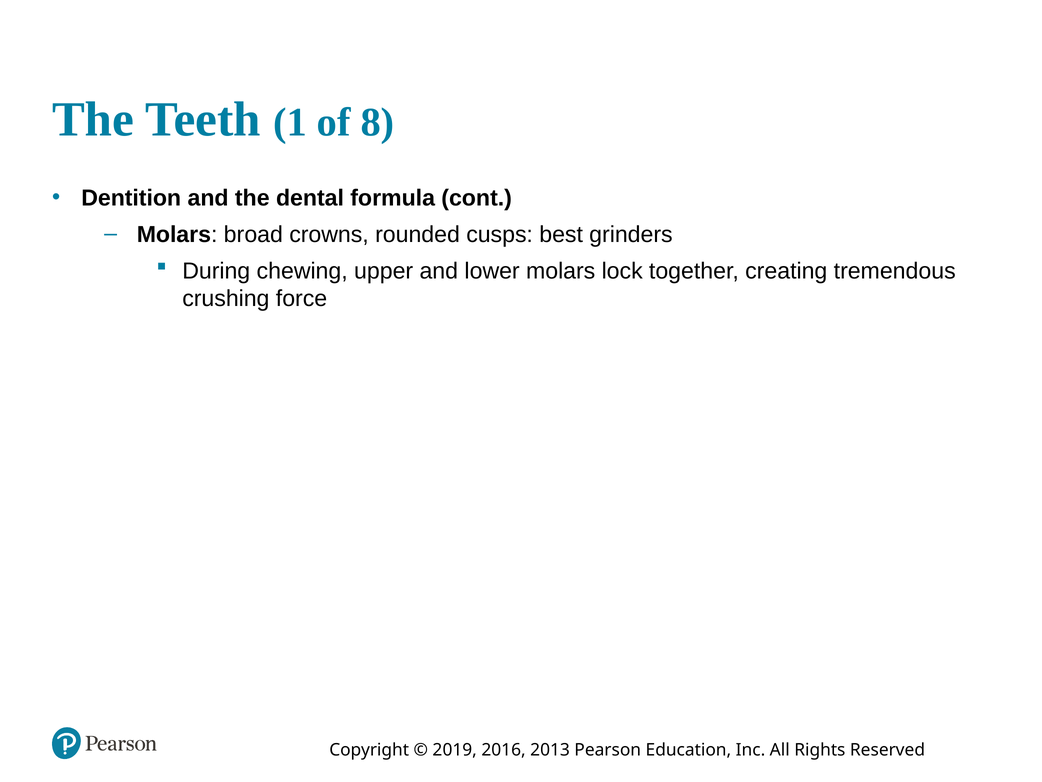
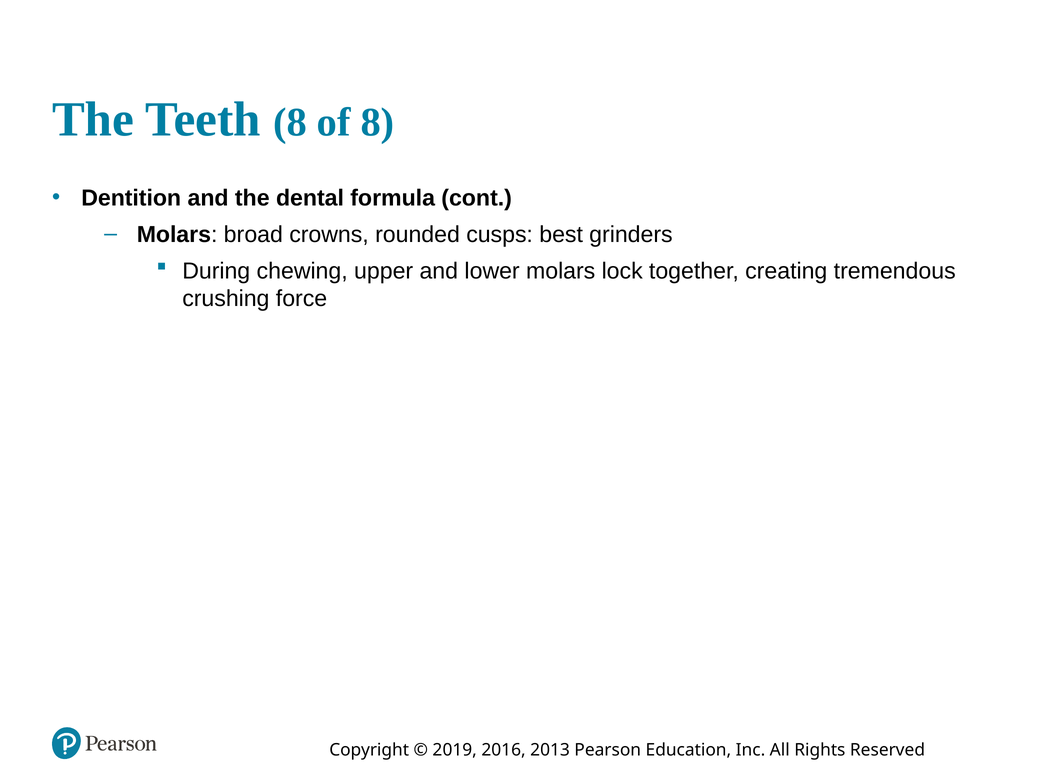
Teeth 1: 1 -> 8
